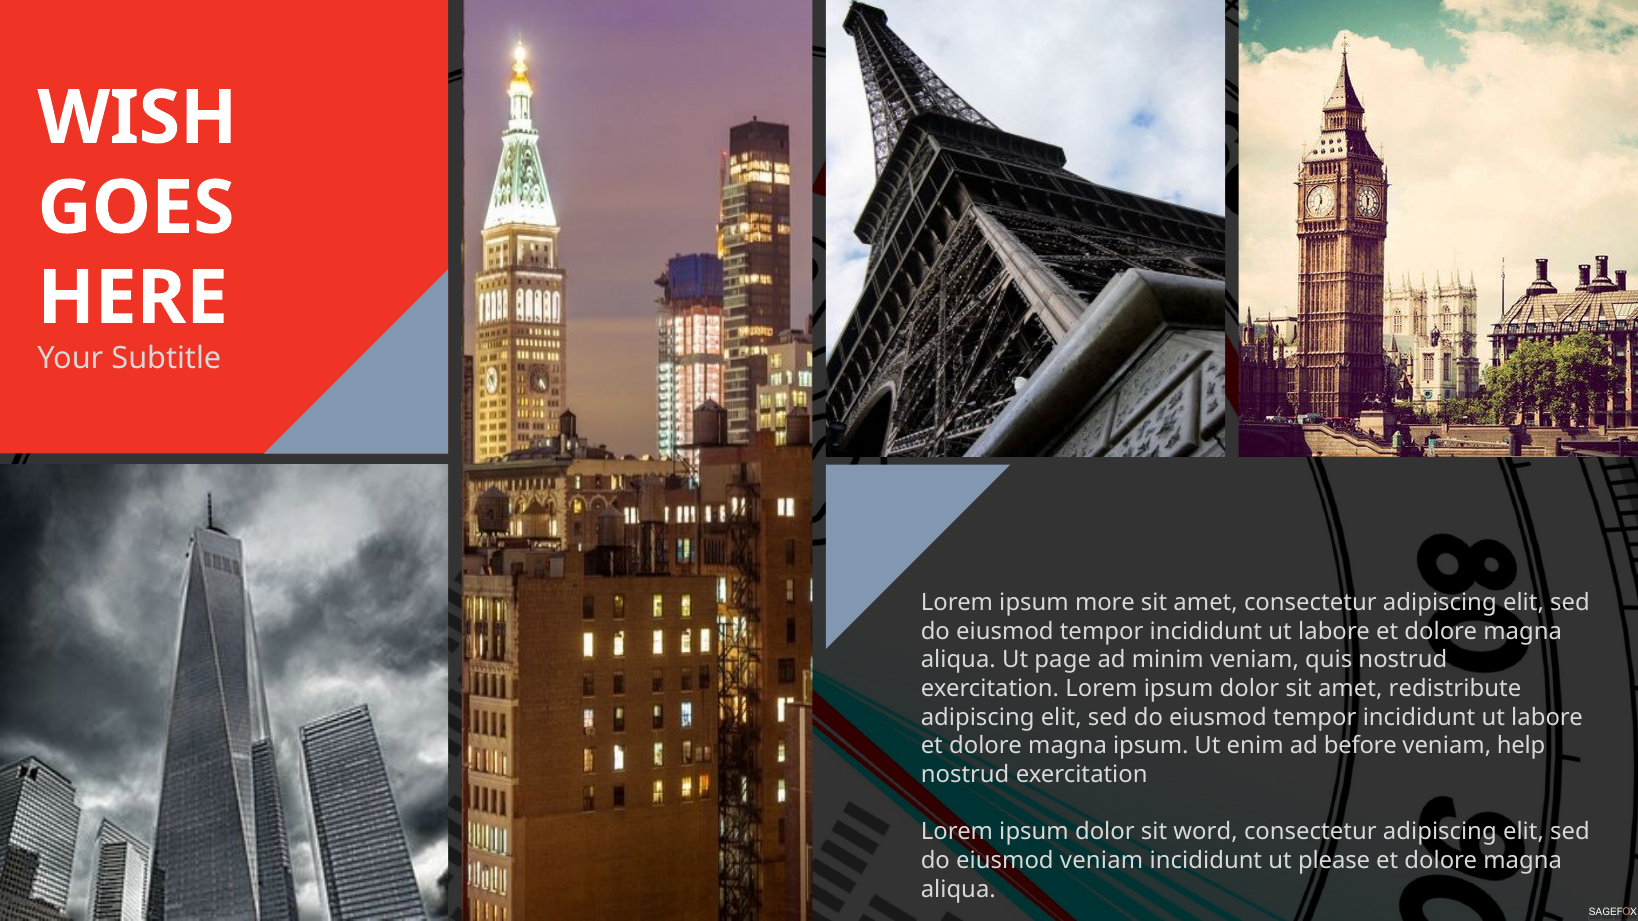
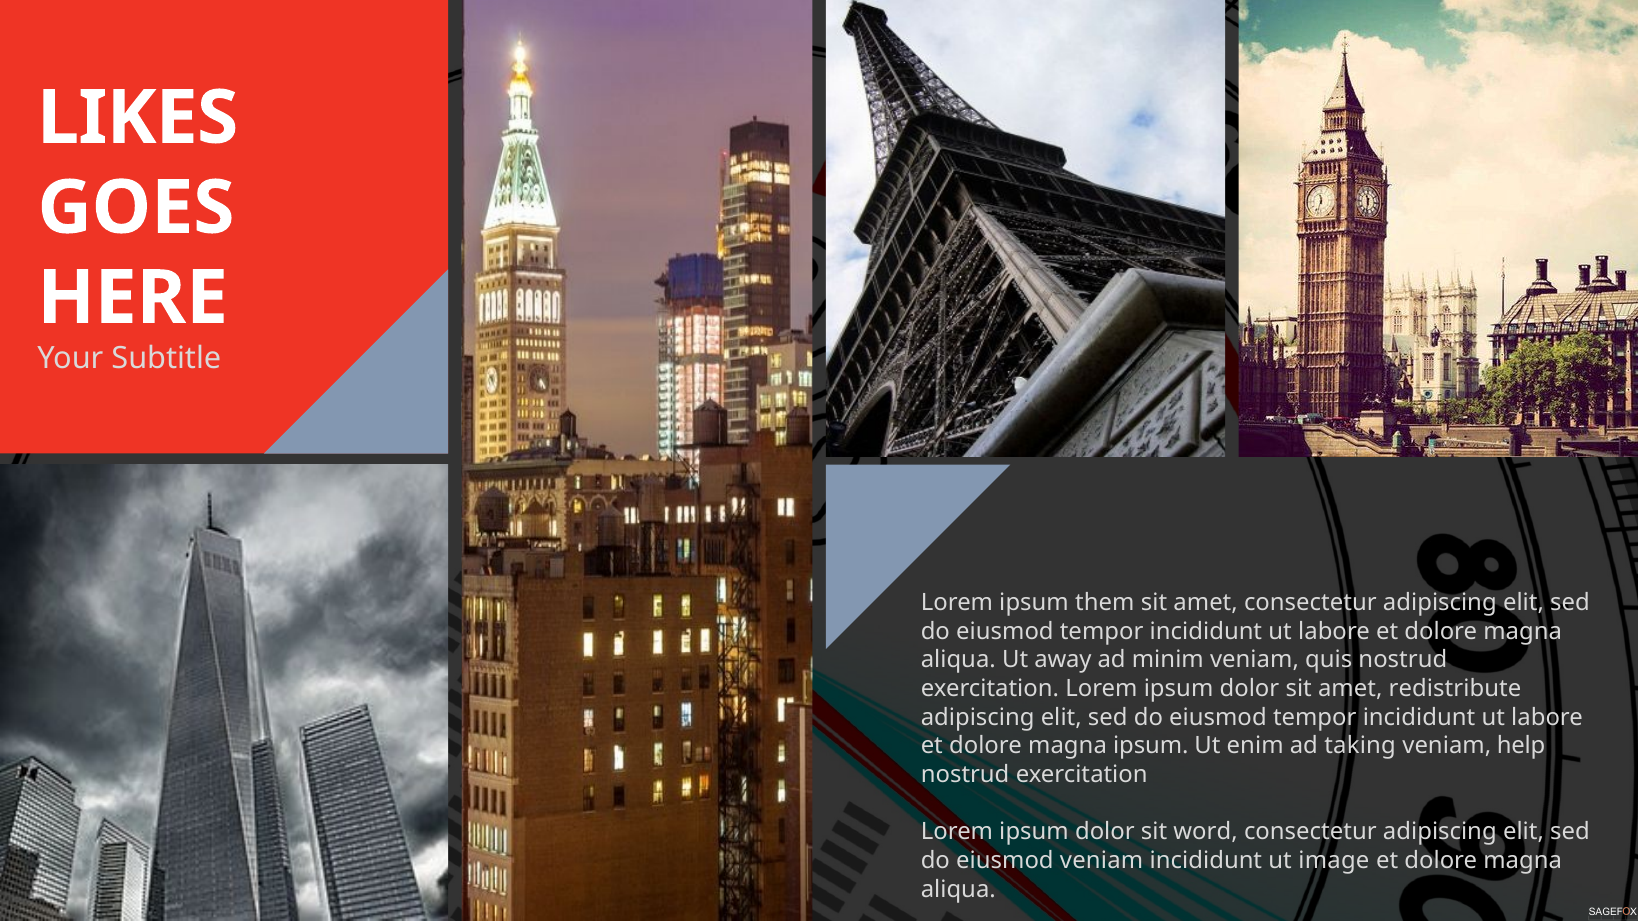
WISH: WISH -> LIKES
more: more -> them
page: page -> away
before: before -> taking
please: please -> image
